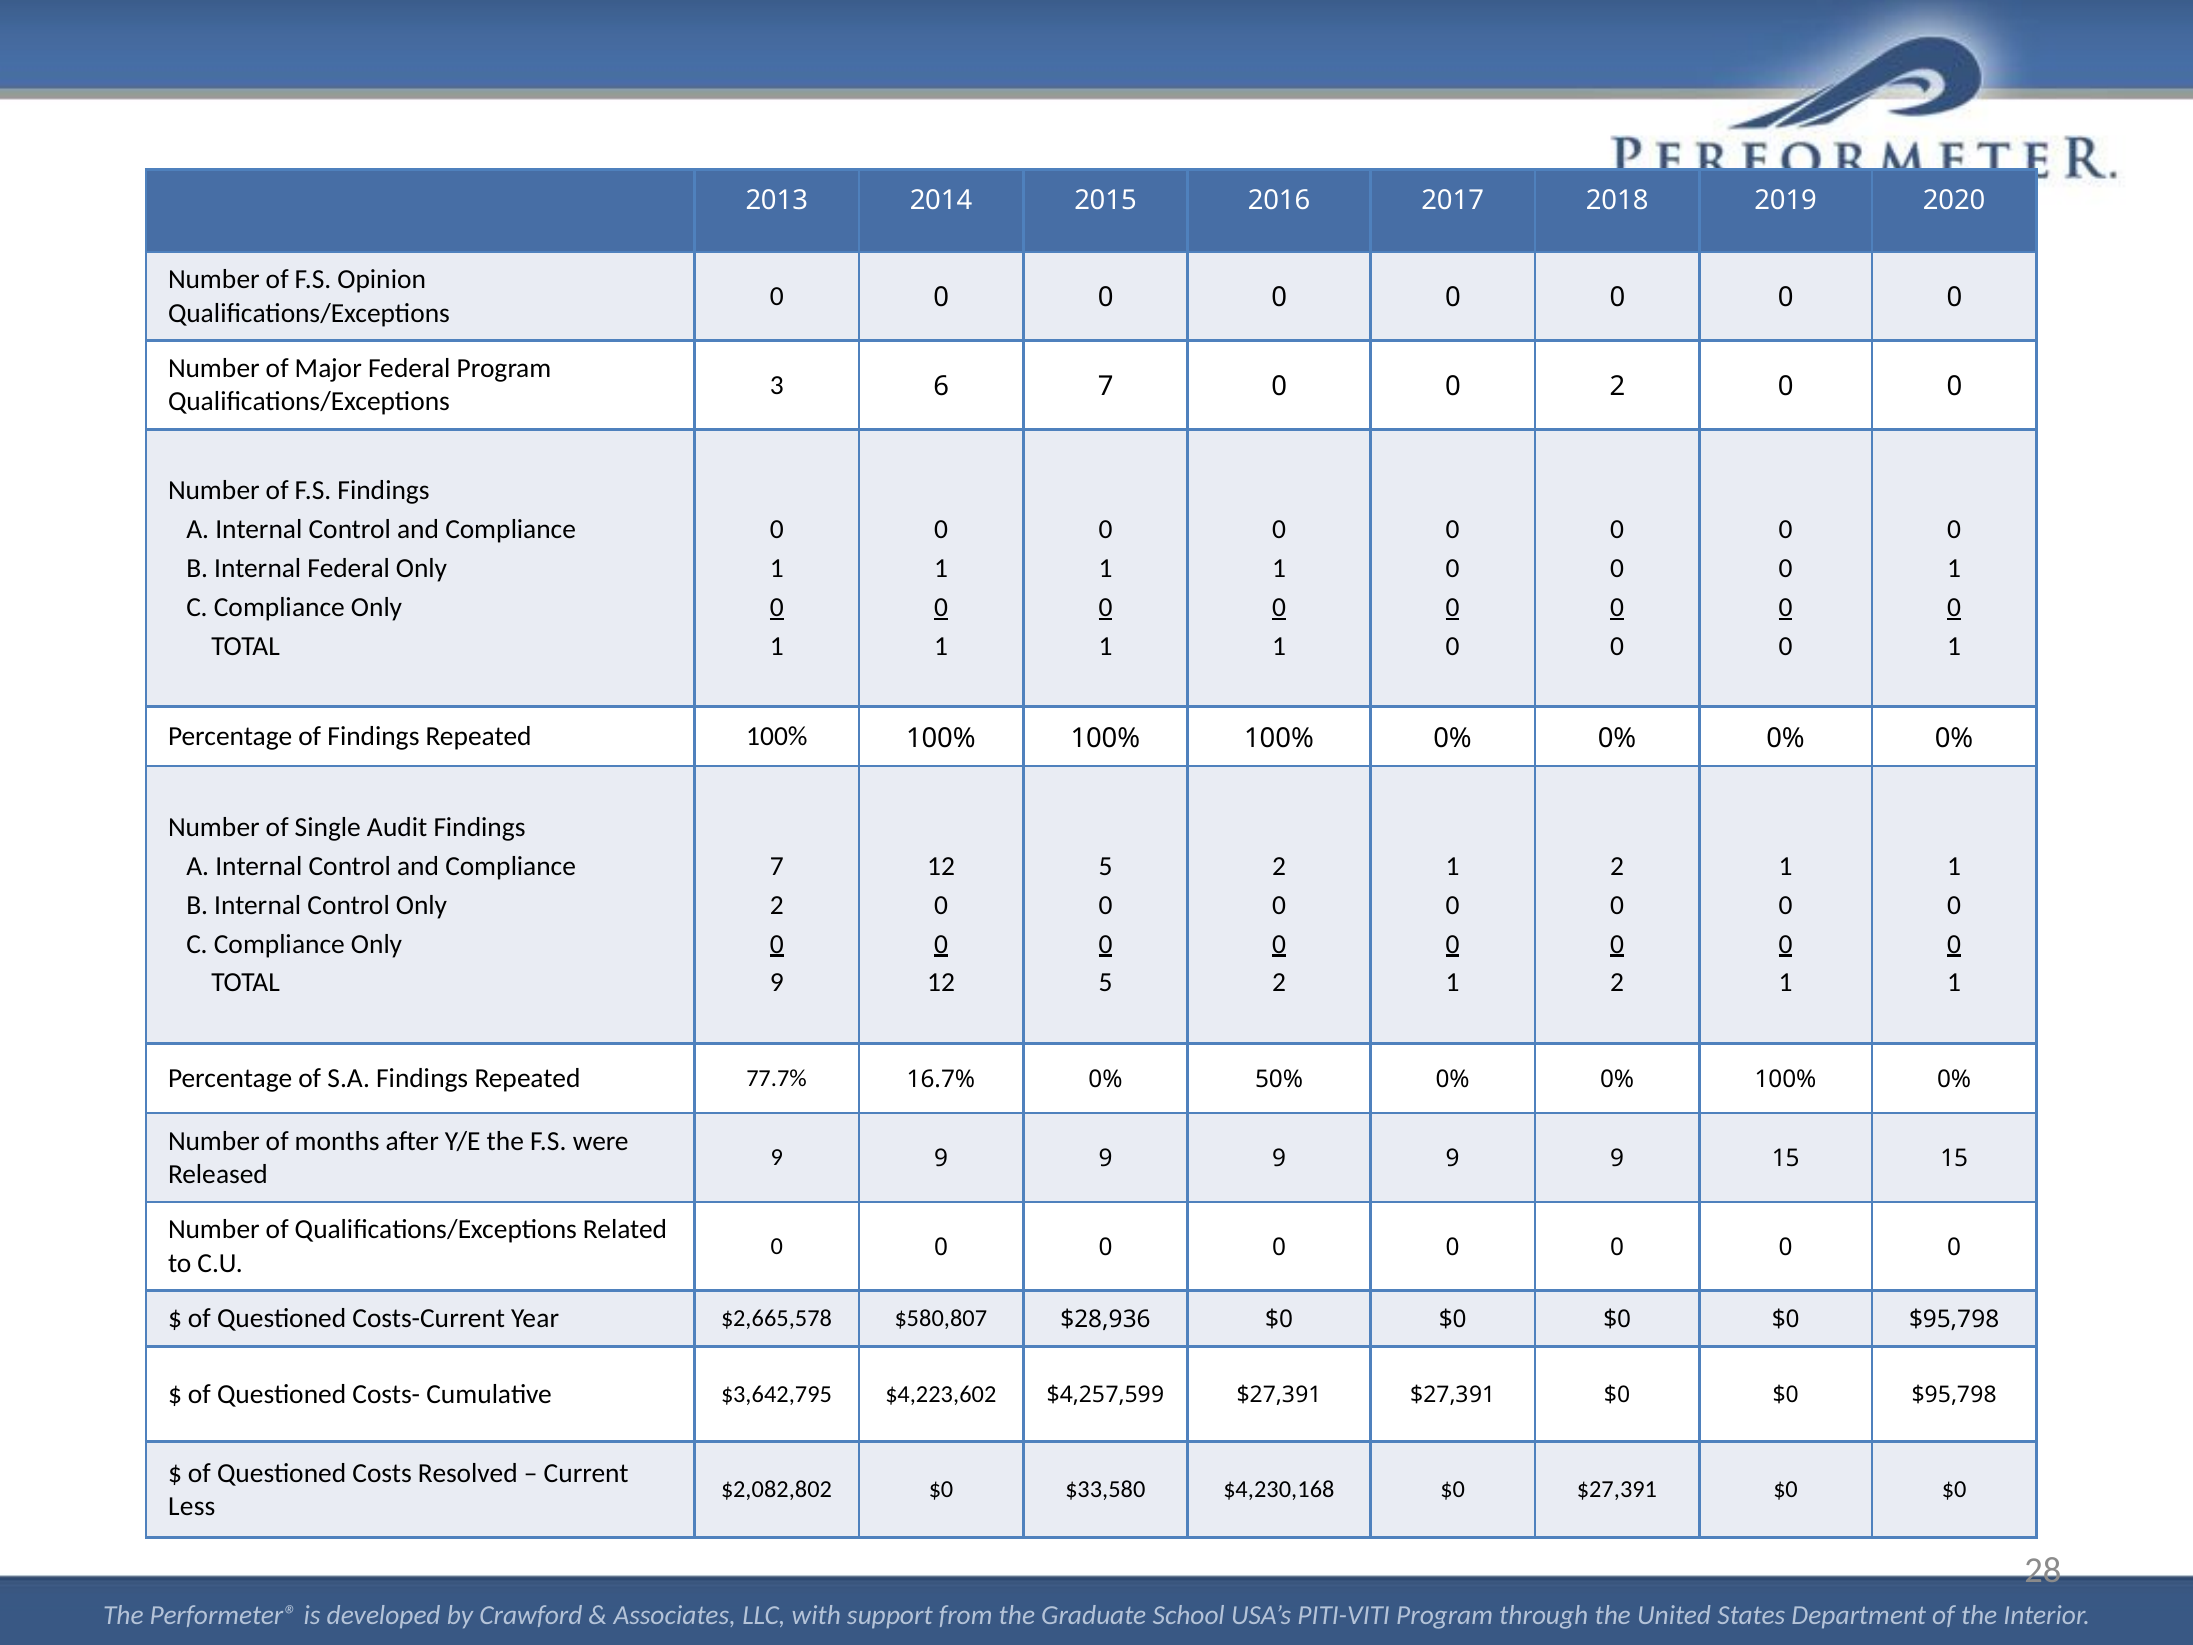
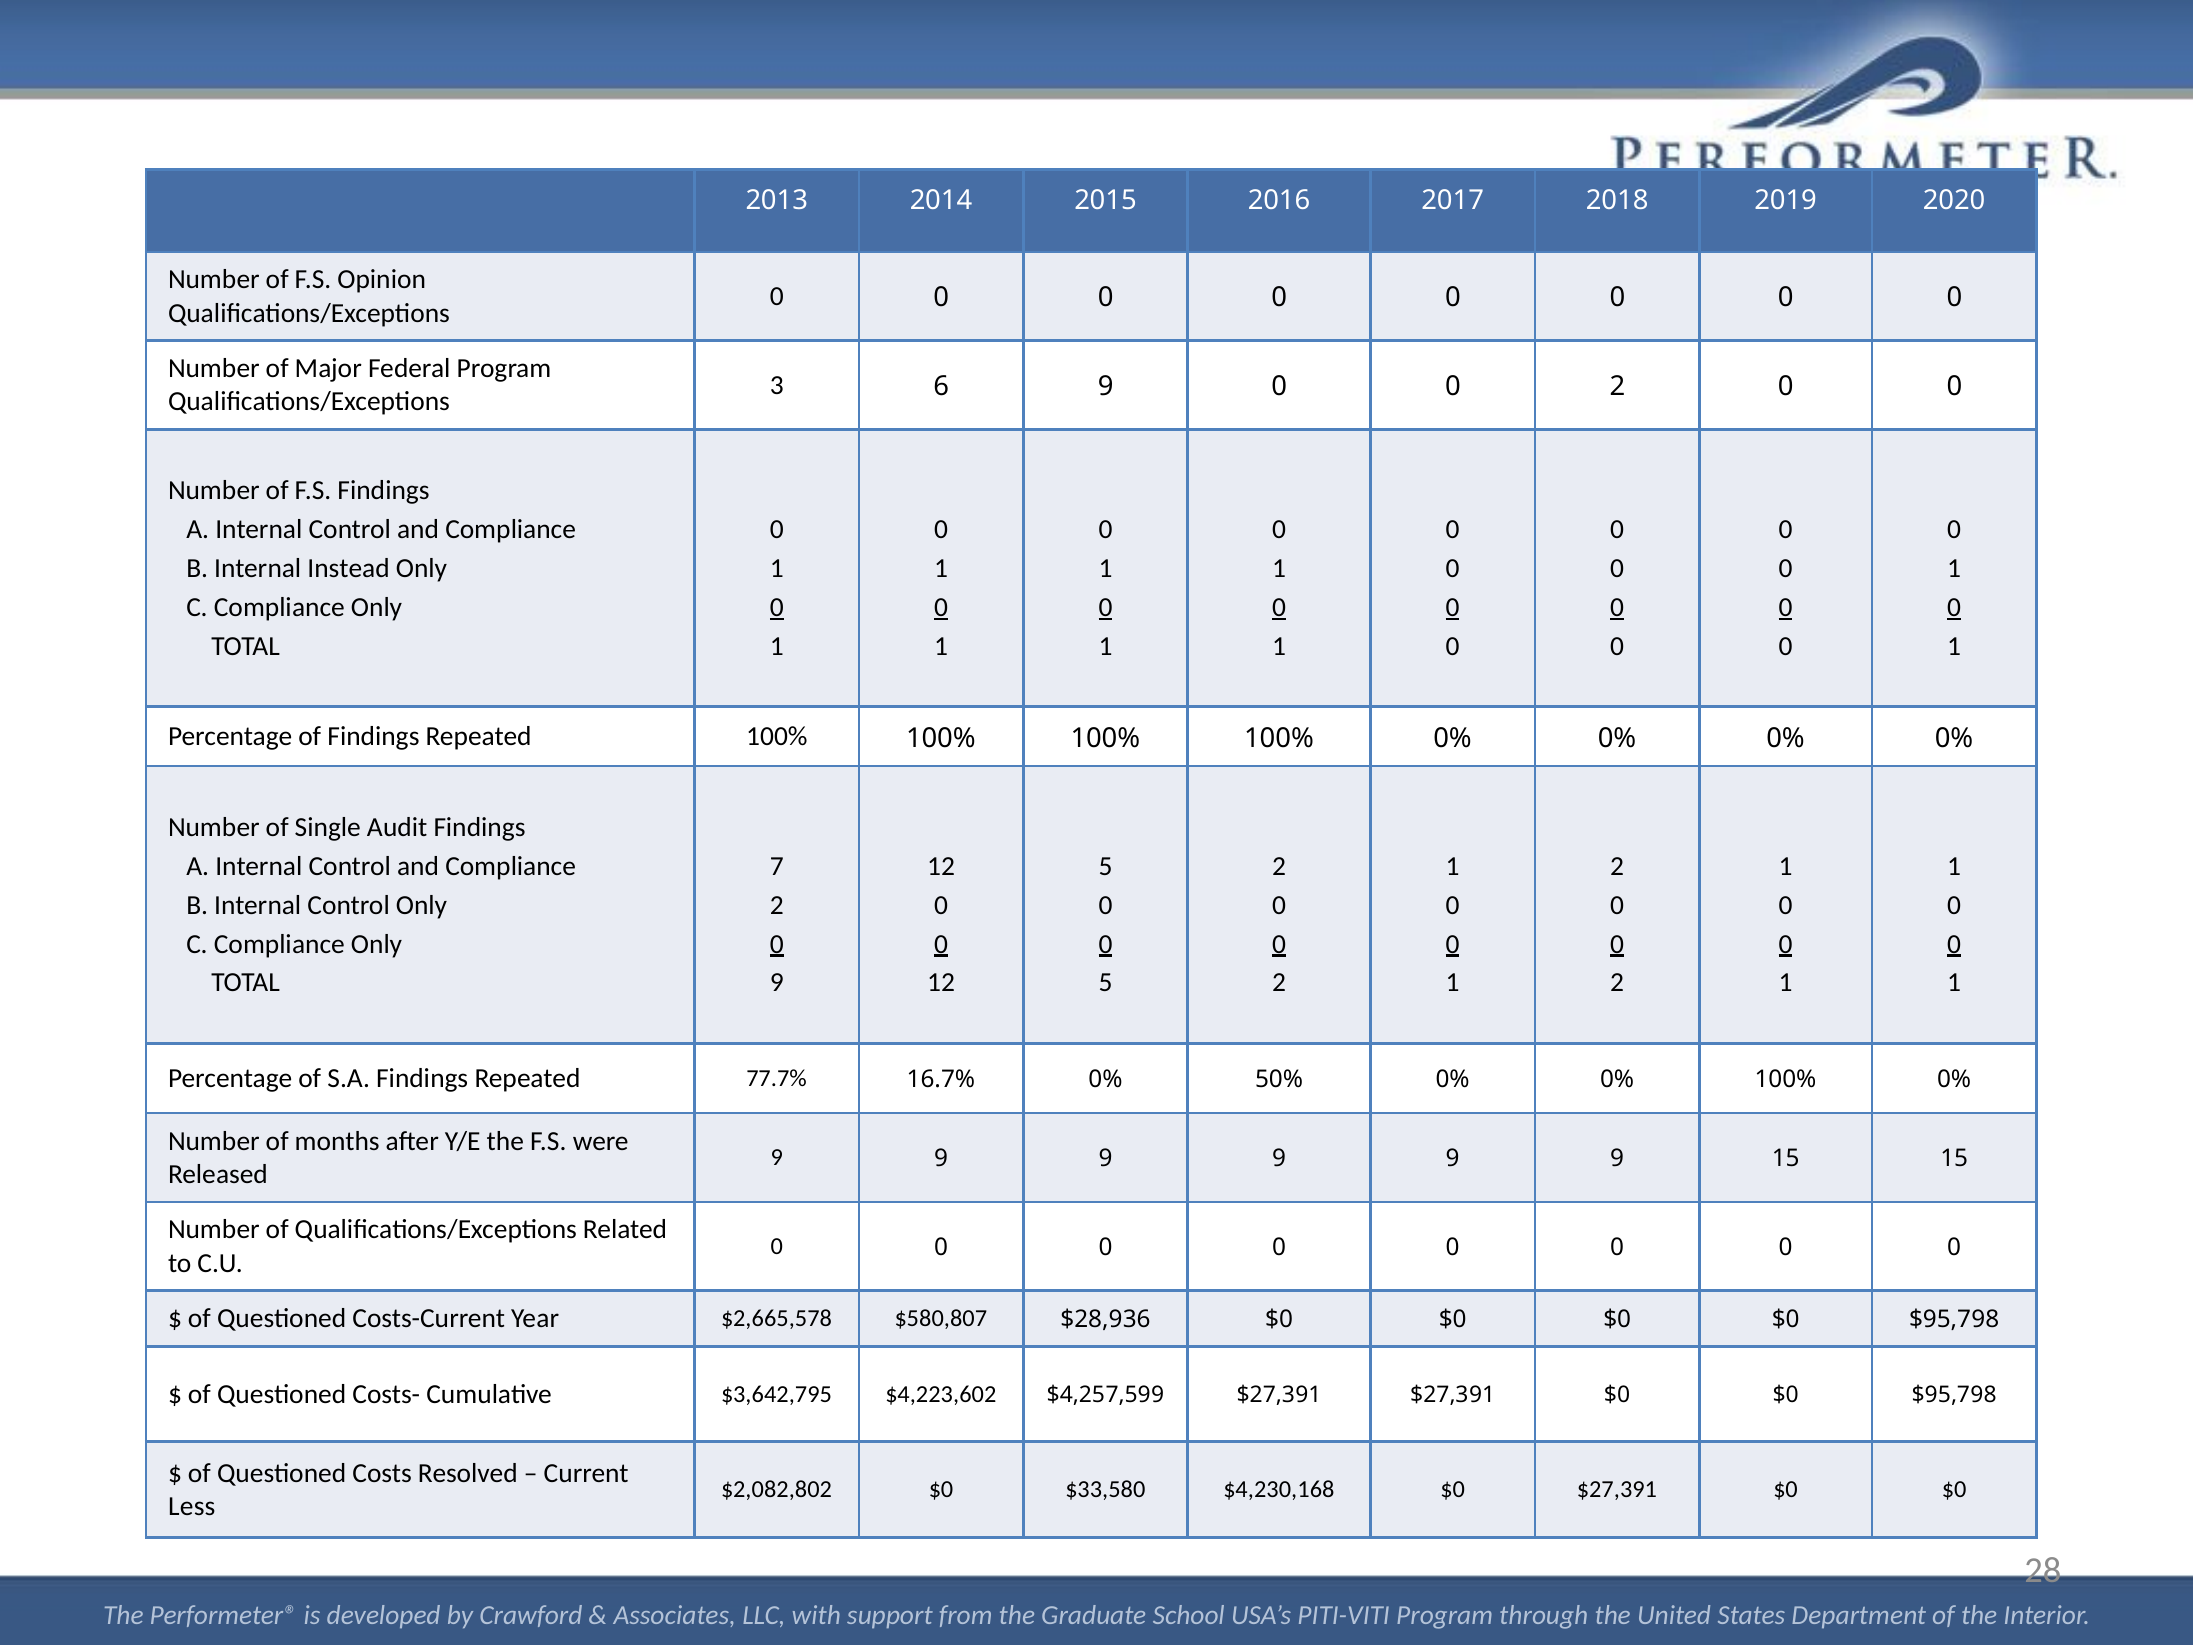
6 7: 7 -> 9
Internal Federal: Federal -> Instead
